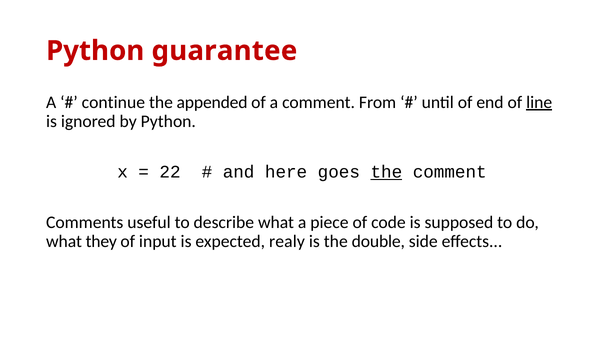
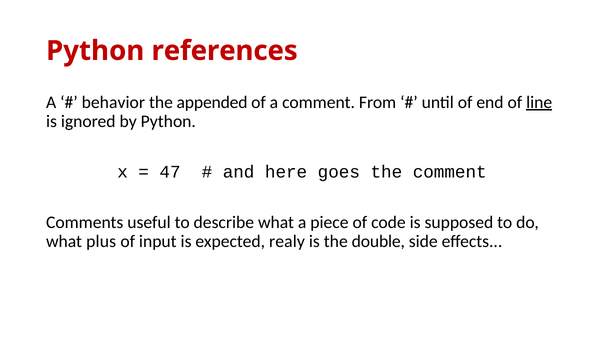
guarantee: guarantee -> references
continue: continue -> behavior
22: 22 -> 47
the at (386, 172) underline: present -> none
they: they -> plus
